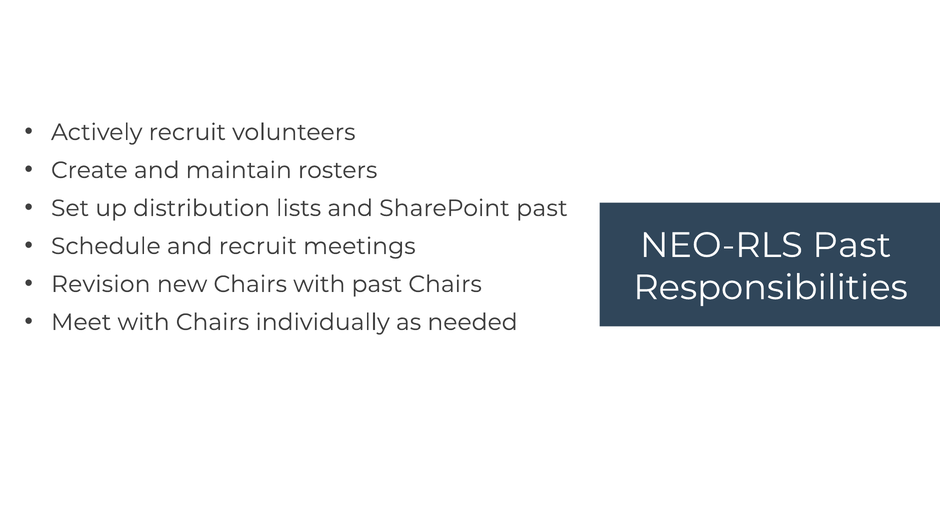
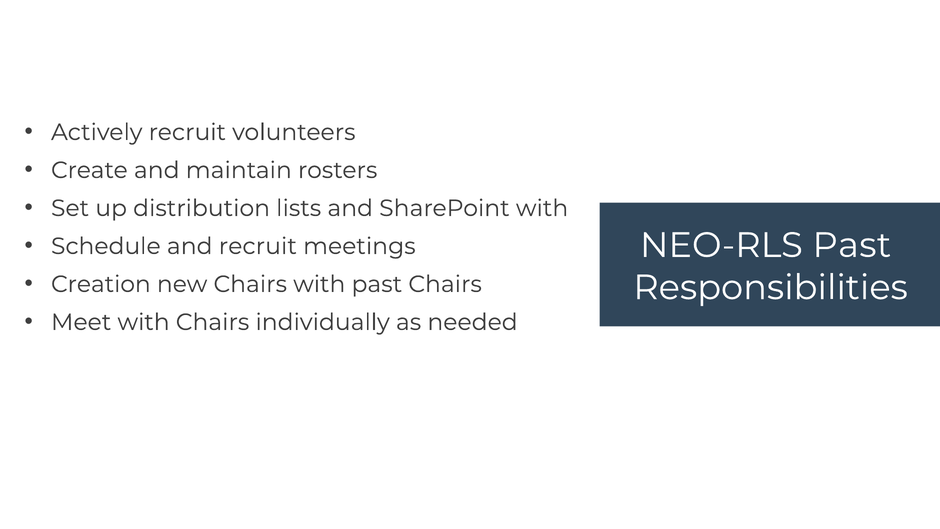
SharePoint past: past -> with
Revision: Revision -> Creation
